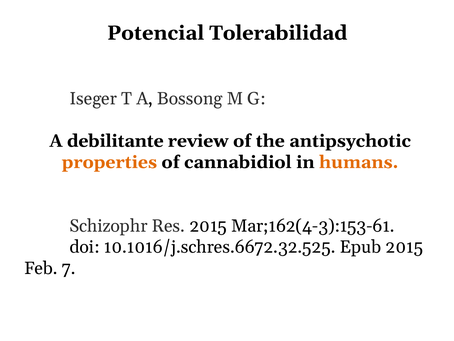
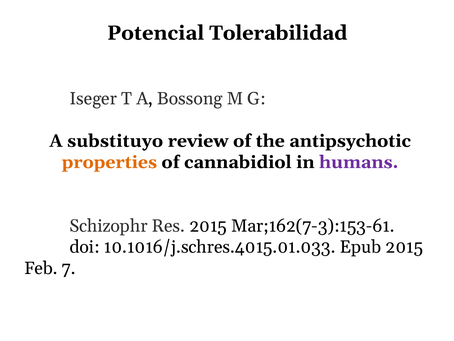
debilitante: debilitante -> substituyo
humans colour: orange -> purple
Mar;162(4-3):153-61: Mar;162(4-3):153-61 -> Mar;162(7-3):153-61
10.1016/j.schres.6672.32.525: 10.1016/j.schres.6672.32.525 -> 10.1016/j.schres.4015.01.033
